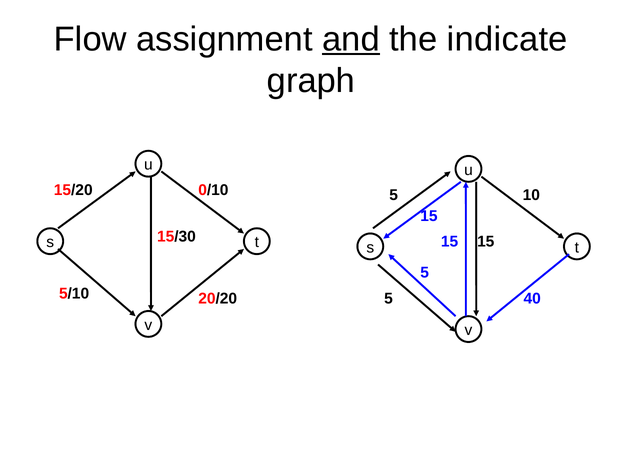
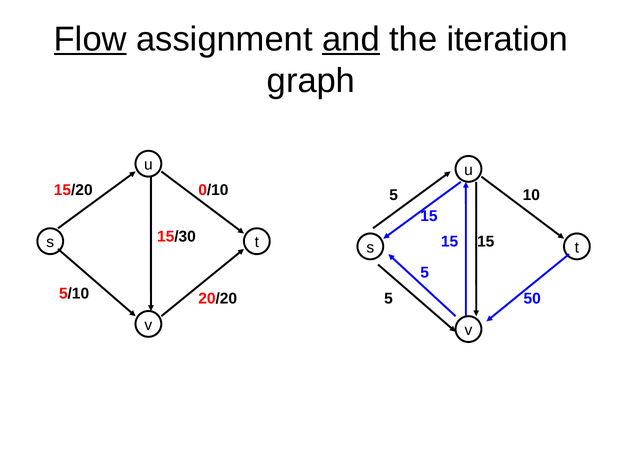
Flow underline: none -> present
indicate: indicate -> iteration
40: 40 -> 50
